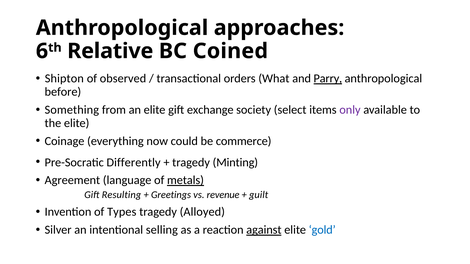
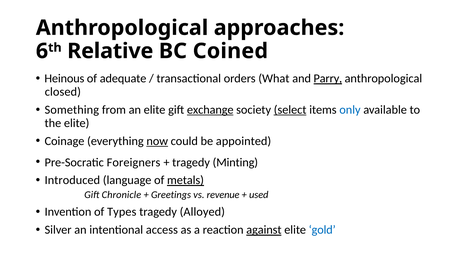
Shipton: Shipton -> Heinous
observed: observed -> adequate
before: before -> closed
exchange underline: none -> present
select underline: none -> present
only colour: purple -> blue
now underline: none -> present
commerce: commerce -> appointed
Differently: Differently -> Foreigners
Agreement: Agreement -> Introduced
Resulting: Resulting -> Chronicle
guilt: guilt -> used
selling: selling -> access
